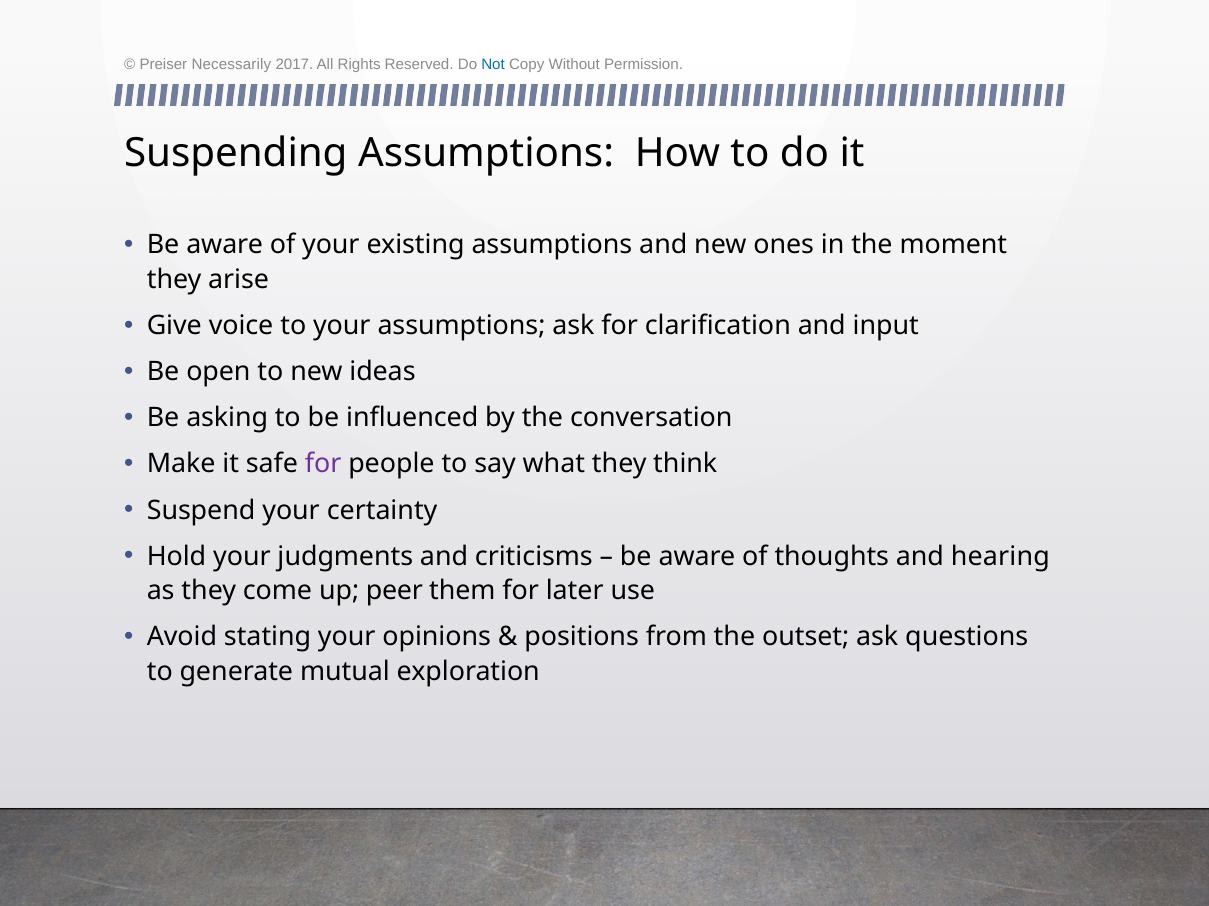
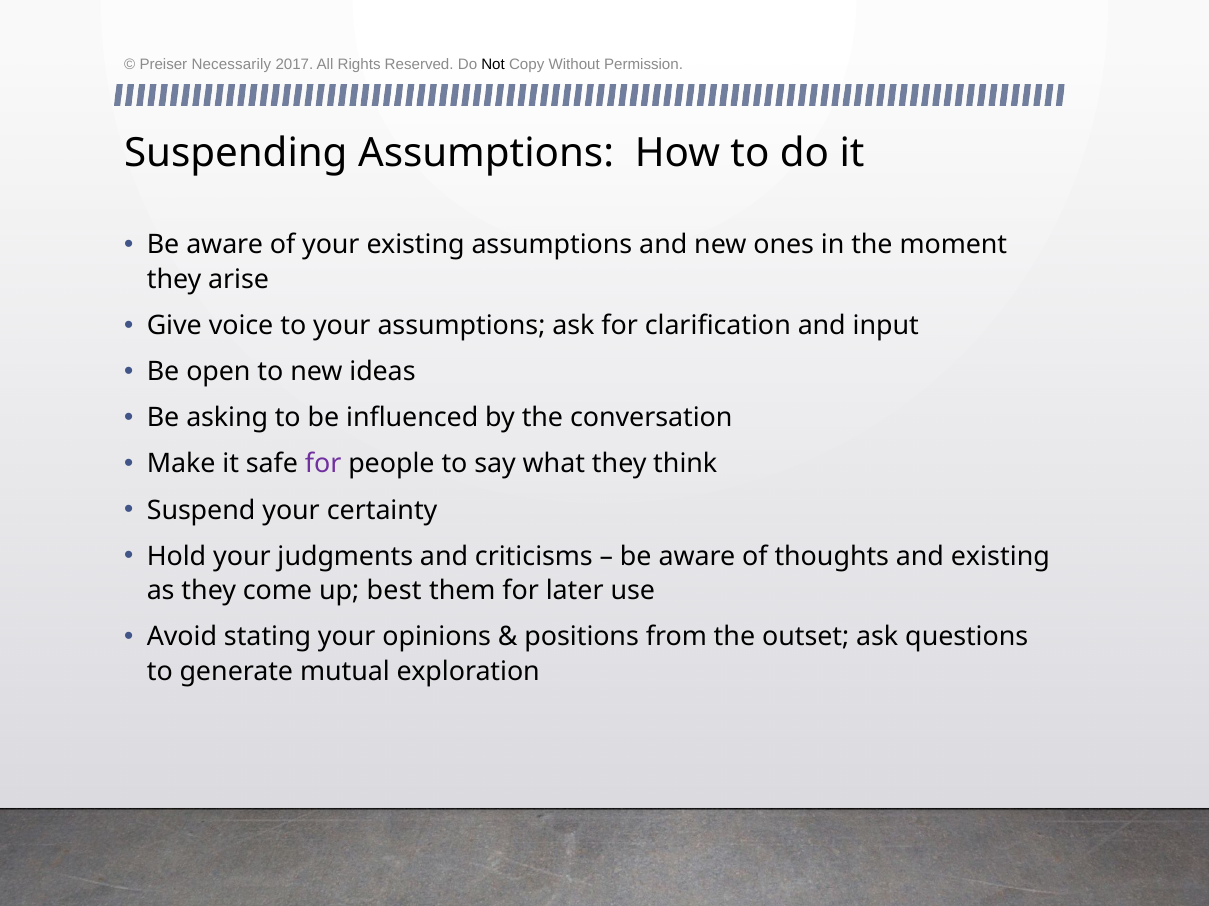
Not colour: blue -> black
and hearing: hearing -> existing
peer: peer -> best
